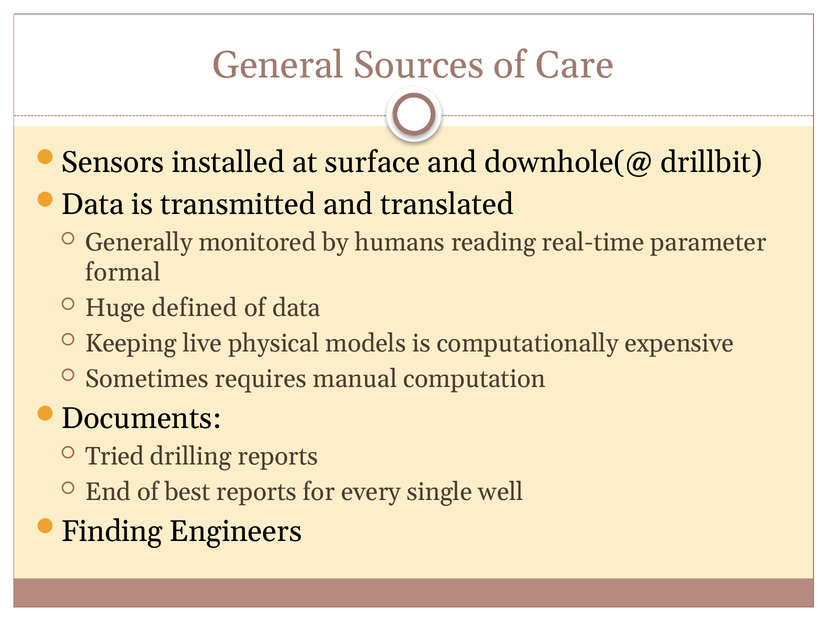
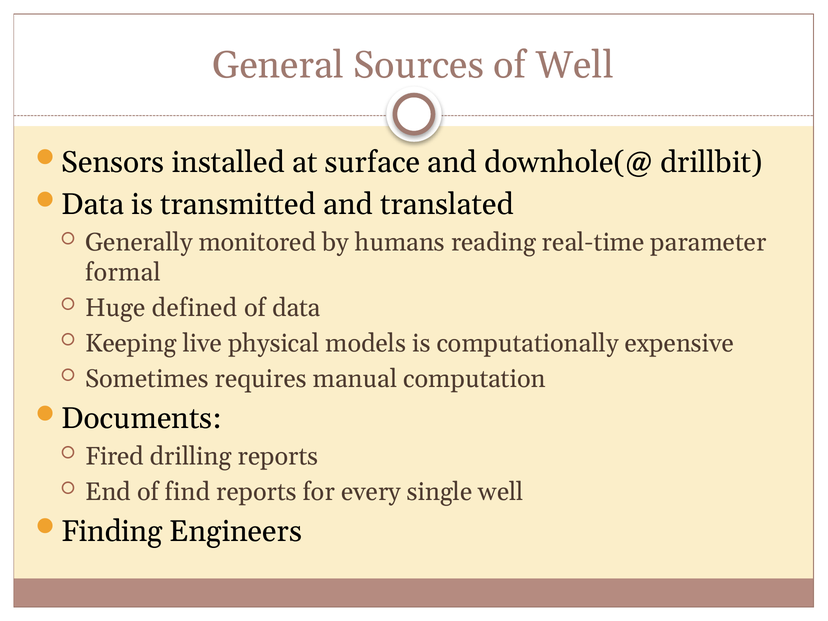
of Care: Care -> Well
Tried: Tried -> Fired
best: best -> find
